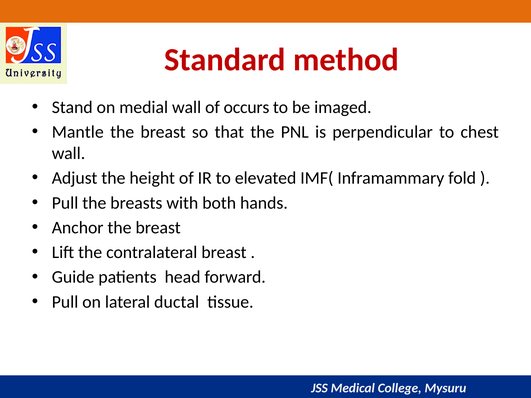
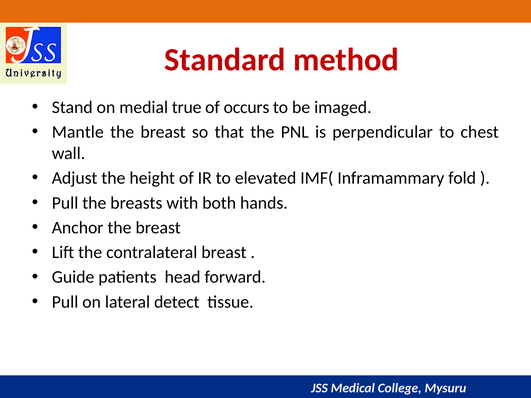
medial wall: wall -> true
ductal: ductal -> detect
